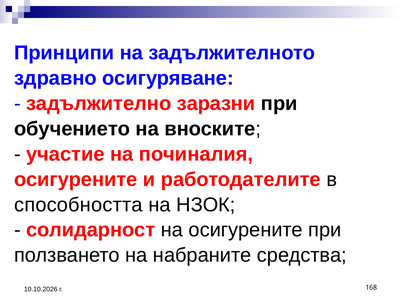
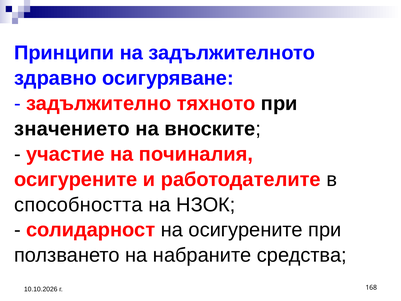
заразни: заразни -> тяхното
обучението: обучението -> значението
